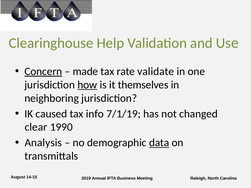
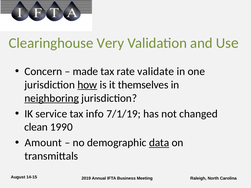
Help: Help -> Very
Concern underline: present -> none
neighboring underline: none -> present
caused: caused -> service
clear: clear -> clean
Analysis: Analysis -> Amount
